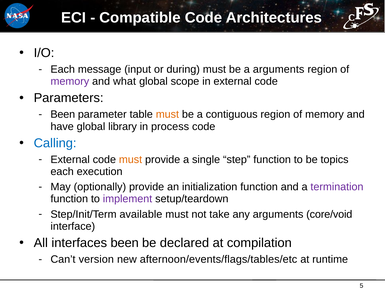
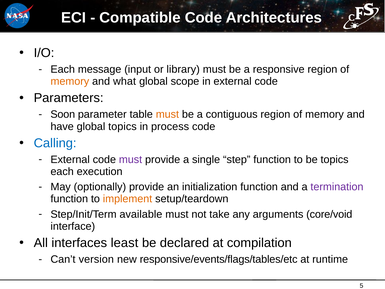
during: during -> library
a arguments: arguments -> responsive
memory at (70, 81) colour: purple -> orange
Been at (63, 114): Been -> Soon
global library: library -> topics
must at (131, 159) colour: orange -> purple
implement colour: purple -> orange
interfaces been: been -> least
afternoon/events/flags/tables/etc: afternoon/events/flags/tables/etc -> responsive/events/flags/tables/etc
